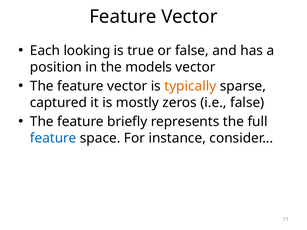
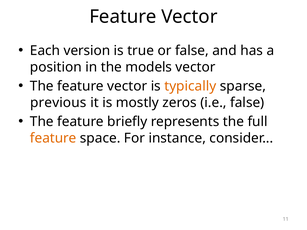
looking: looking -> version
captured: captured -> previous
feature at (53, 138) colour: blue -> orange
